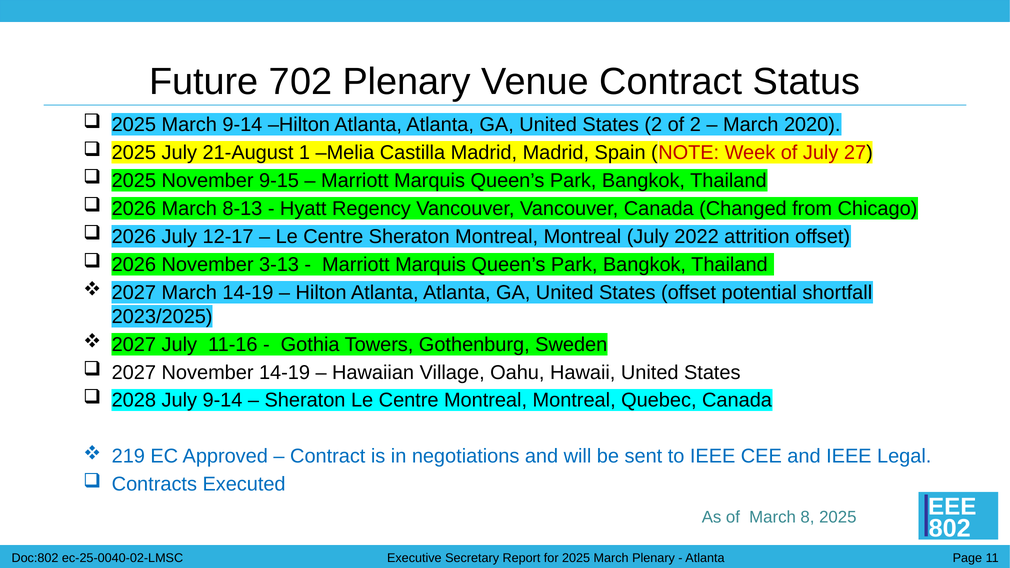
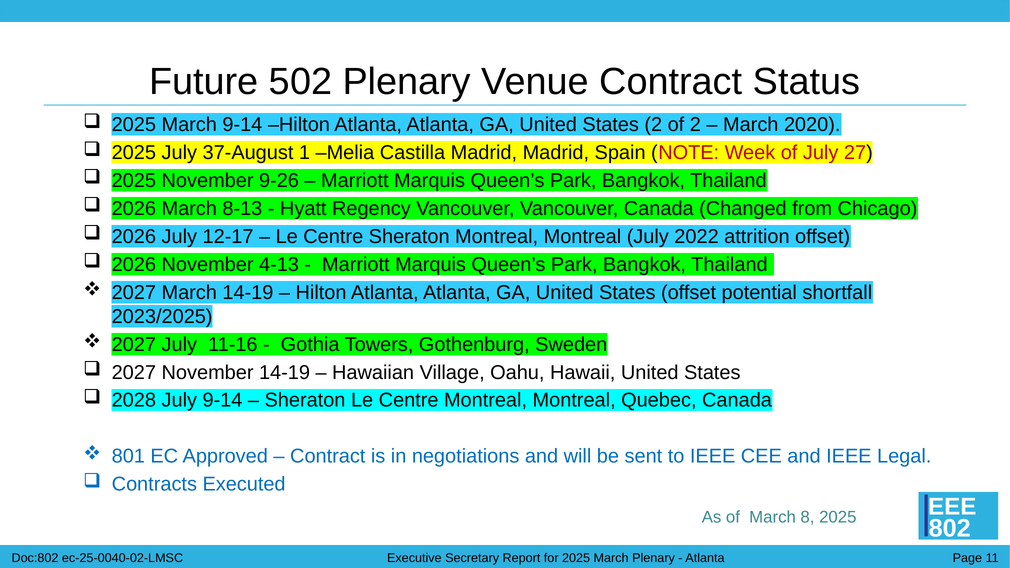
702: 702 -> 502
21-August: 21-August -> 37-August
9-15: 9-15 -> 9-26
3-13: 3-13 -> 4-13
219: 219 -> 801
